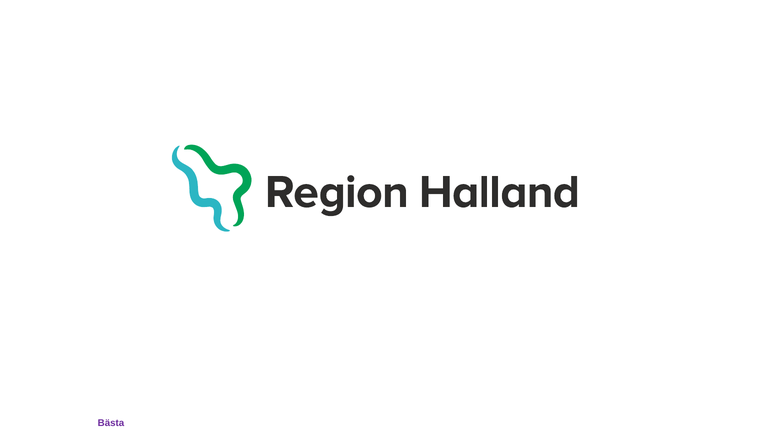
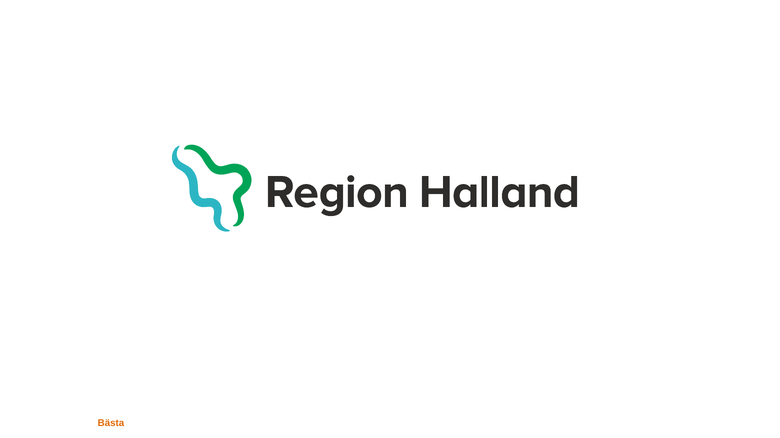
Bästa colour: purple -> orange
